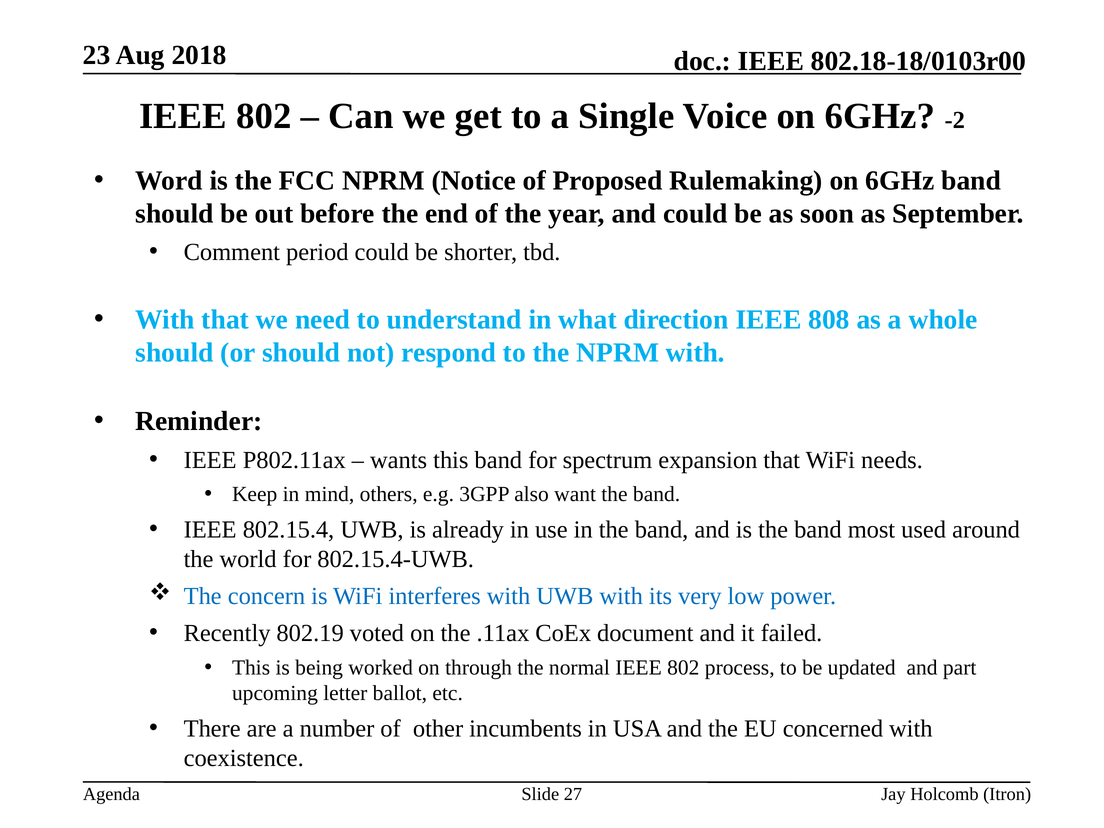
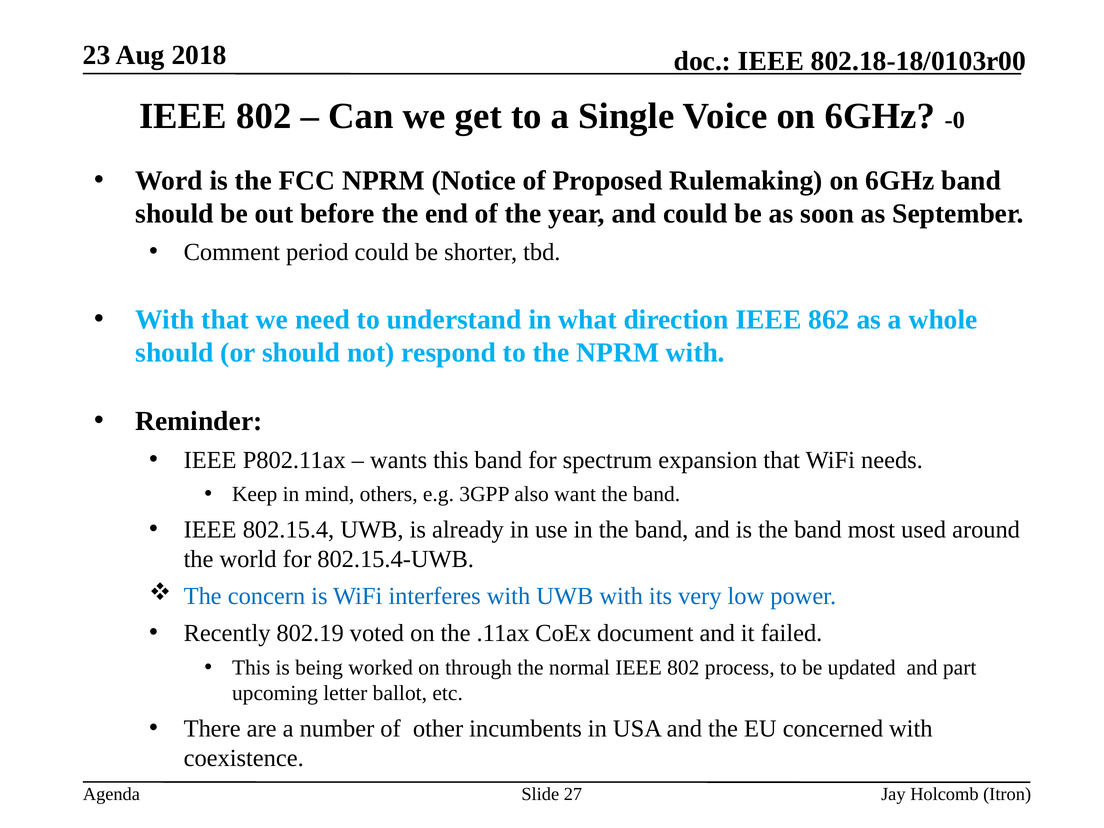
-2: -2 -> -0
808: 808 -> 862
